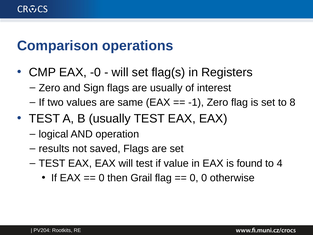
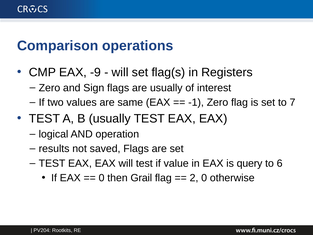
-0: -0 -> -9
8: 8 -> 7
found: found -> query
4: 4 -> 6
0 at (194, 178): 0 -> 2
